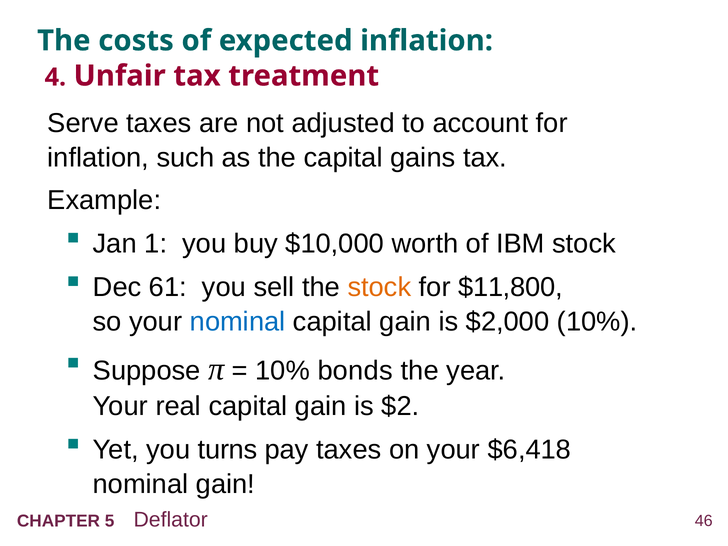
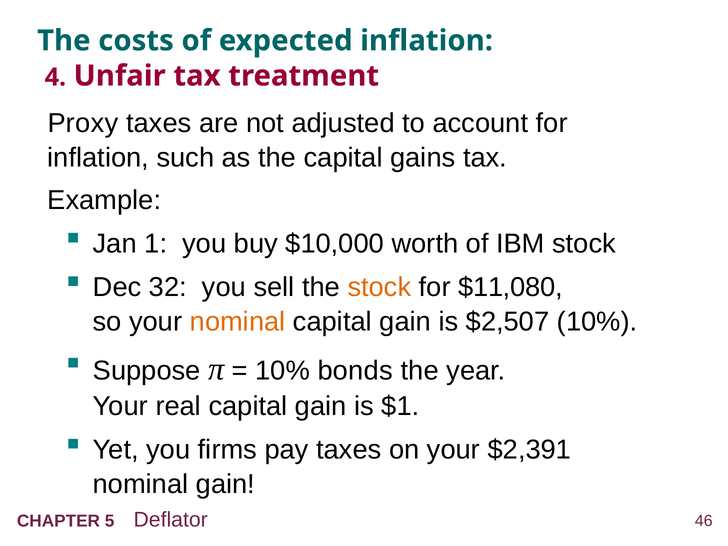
Serve: Serve -> Proxy
61: 61 -> 32
$11,800: $11,800 -> $11,080
nominal at (238, 322) colour: blue -> orange
$2,000: $2,000 -> $2,507
$2: $2 -> $1
turns: turns -> firms
$6,418: $6,418 -> $2,391
